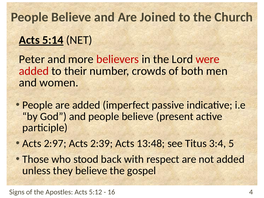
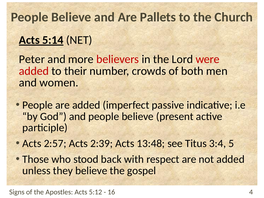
Joined: Joined -> Pallets
2:97: 2:97 -> 2:57
